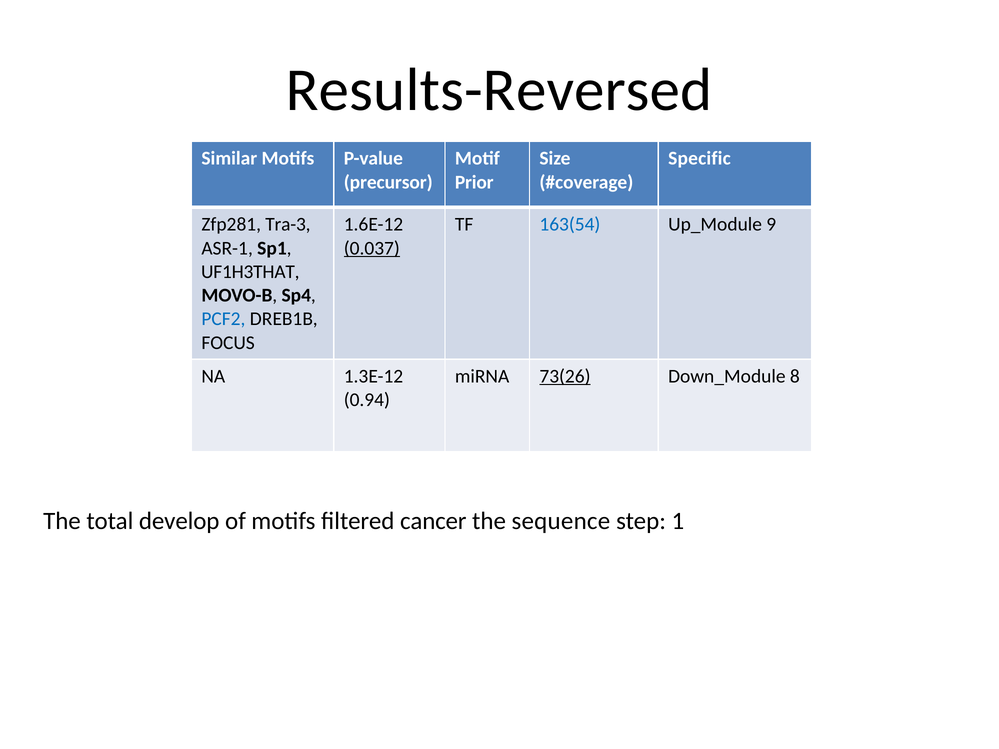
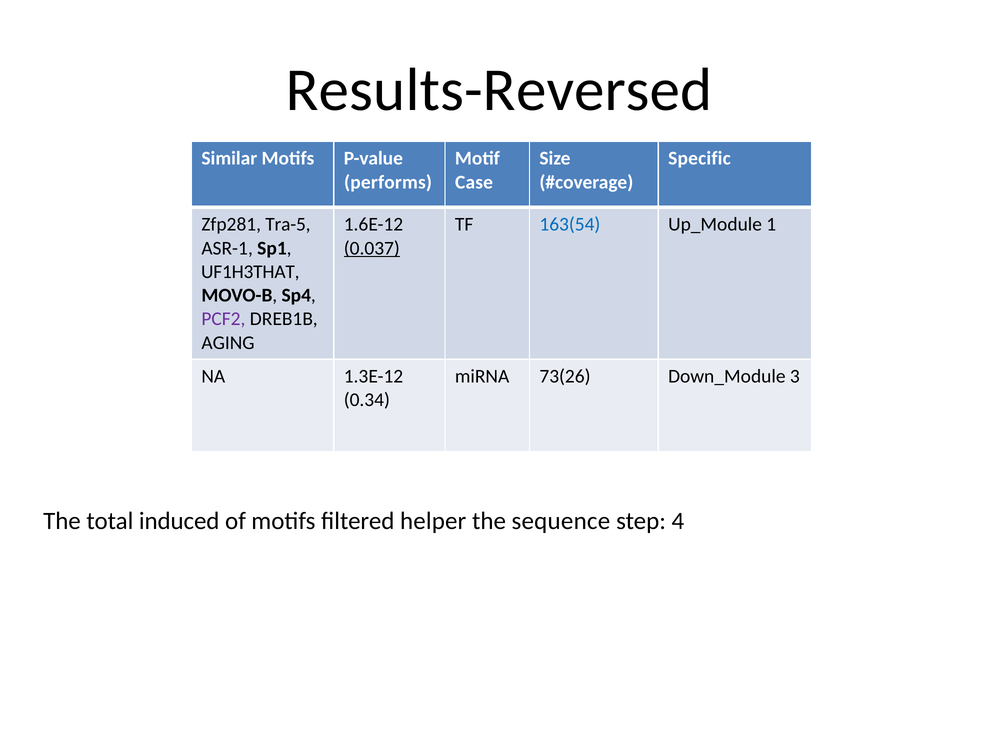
precursor: precursor -> performs
Prior: Prior -> Case
Tra-3: Tra-3 -> Tra-5
9: 9 -> 1
PCF2 colour: blue -> purple
FOCUS: FOCUS -> AGING
73(26 underline: present -> none
8: 8 -> 3
0.94: 0.94 -> 0.34
develop: develop -> induced
cancer: cancer -> helper
1: 1 -> 4
